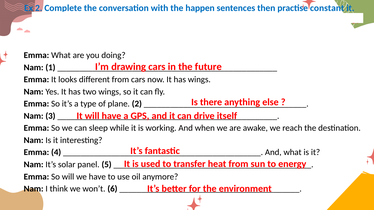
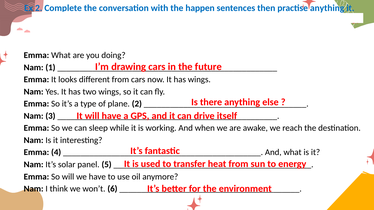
practise constant: constant -> anything
